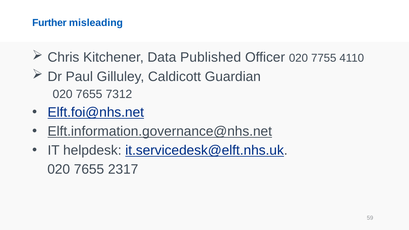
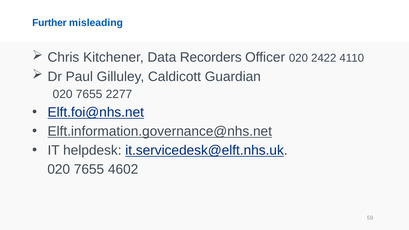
Published: Published -> Recorders
7755: 7755 -> 2422
7312: 7312 -> 2277
2317: 2317 -> 4602
